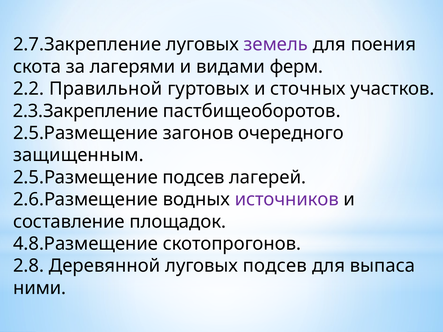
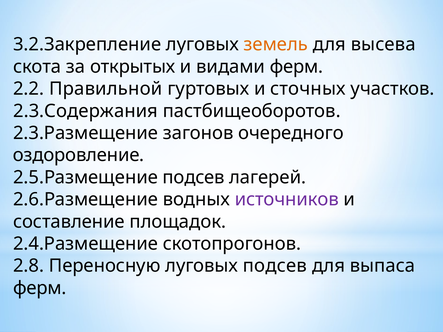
2.7.Закрепление: 2.7.Закрепление -> 3.2.Закрепление
земель colour: purple -> orange
поения: поения -> высева
лагерями: лагерями -> открытых
2.3.Закрепление: 2.3.Закрепление -> 2.3.Содержания
2.5.Размещение at (86, 133): 2.5.Размещение -> 2.3.Размещение
защищенным: защищенным -> оздоровление
4.8.Размещение: 4.8.Размещение -> 2.4.Размещение
Деревянной: Деревянной -> Переносную
ними at (40, 288): ними -> ферм
